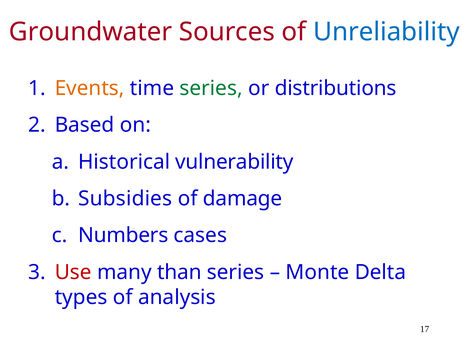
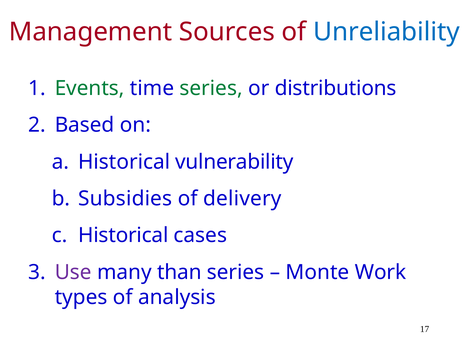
Groundwater: Groundwater -> Management
Events colour: orange -> green
damage: damage -> delivery
Numbers at (123, 235): Numbers -> Historical
Use colour: red -> purple
Delta: Delta -> Work
